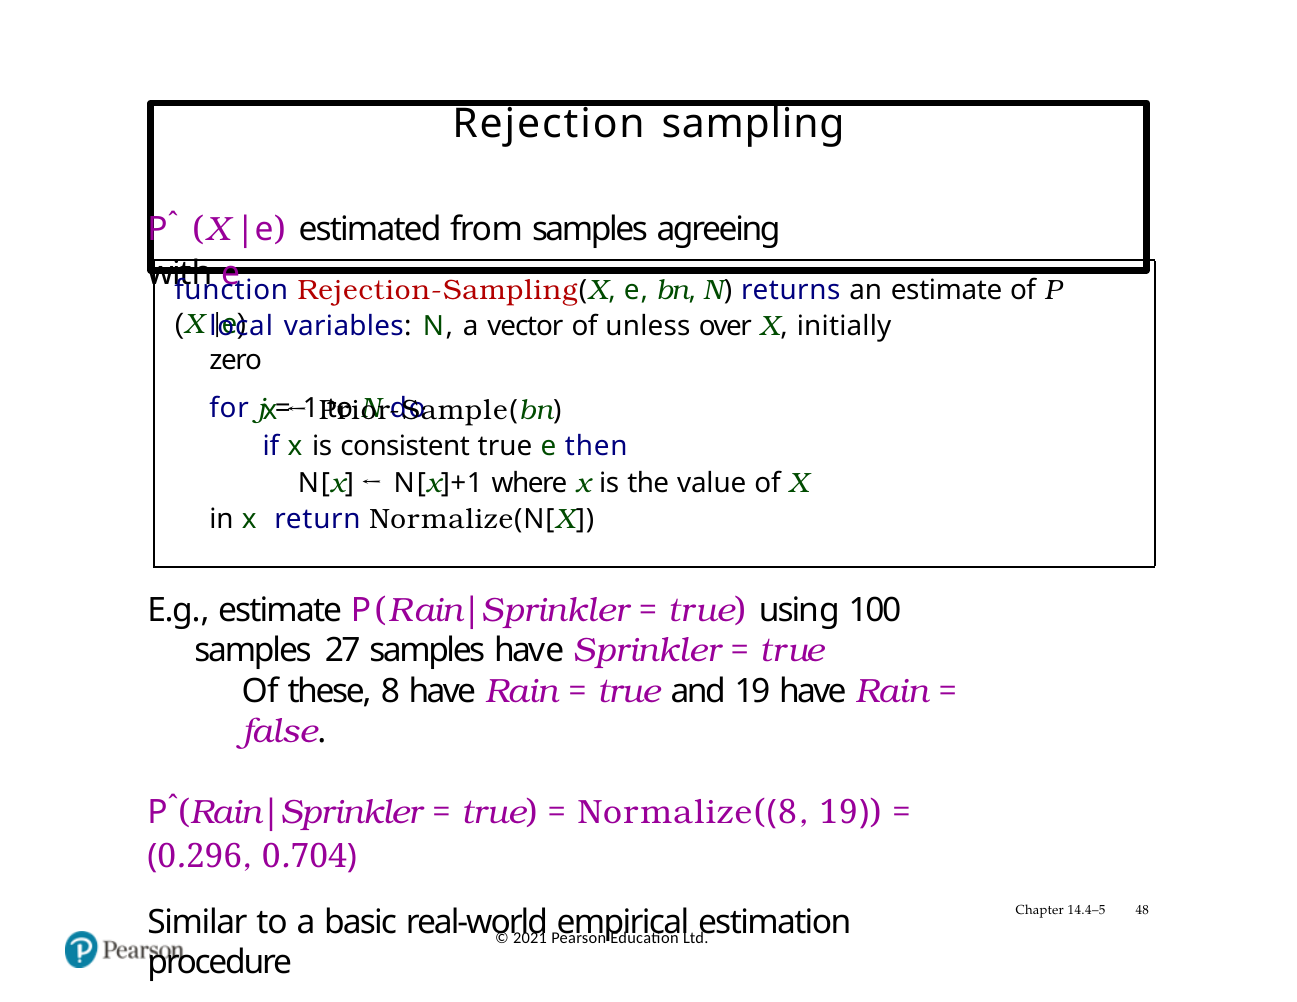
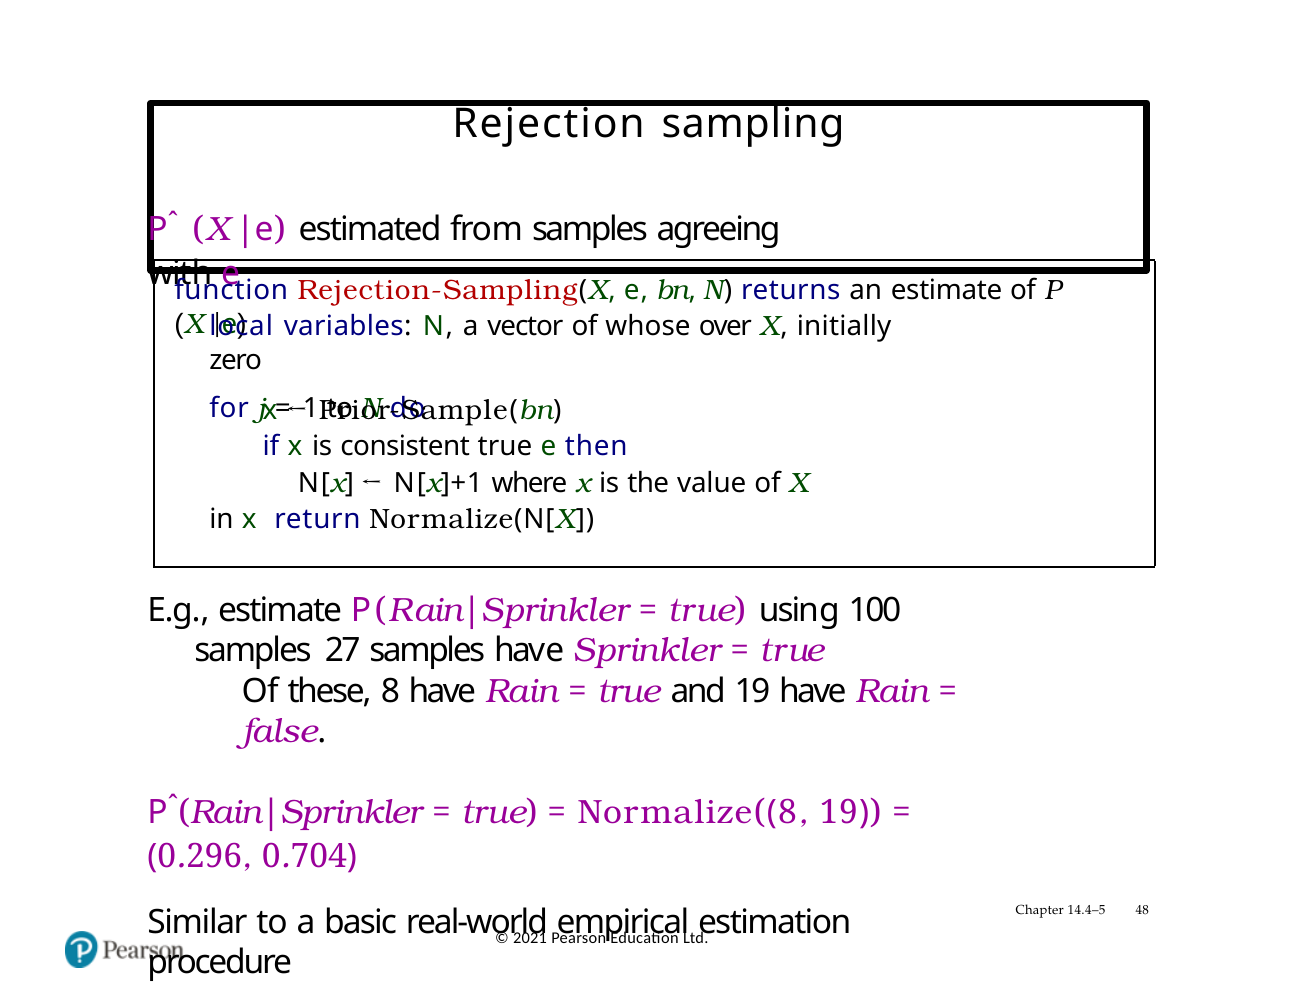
unless: unless -> whose
